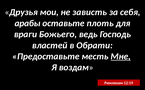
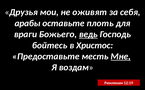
зависть: зависть -> оживят
ведь underline: none -> present
властей: властей -> бойтесь
Обрати: Обрати -> Христос
